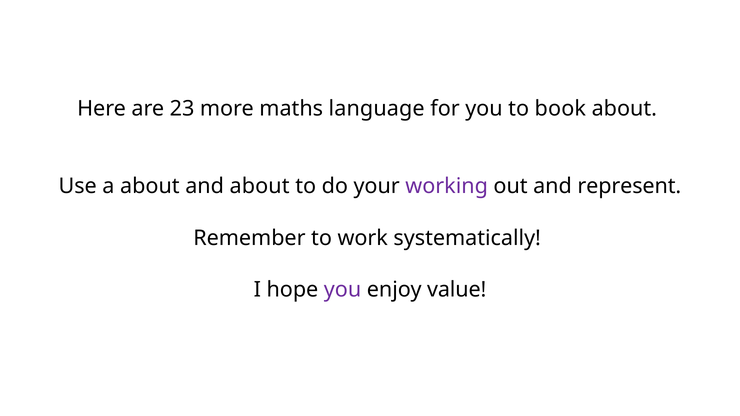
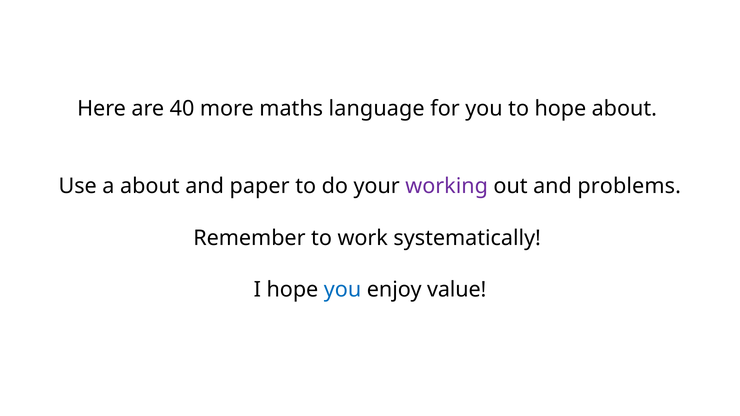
23: 23 -> 40
to book: book -> hope
and about: about -> paper
represent: represent -> problems
you at (343, 290) colour: purple -> blue
